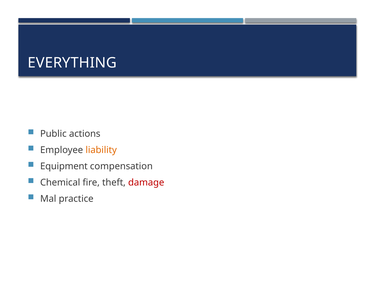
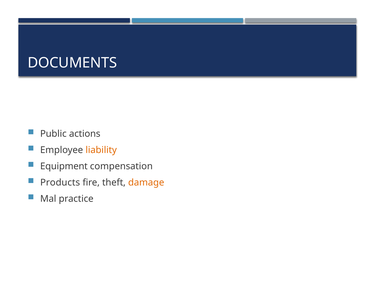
EVERYTHING: EVERYTHING -> DOCUMENTS
Chemical: Chemical -> Products
damage colour: red -> orange
